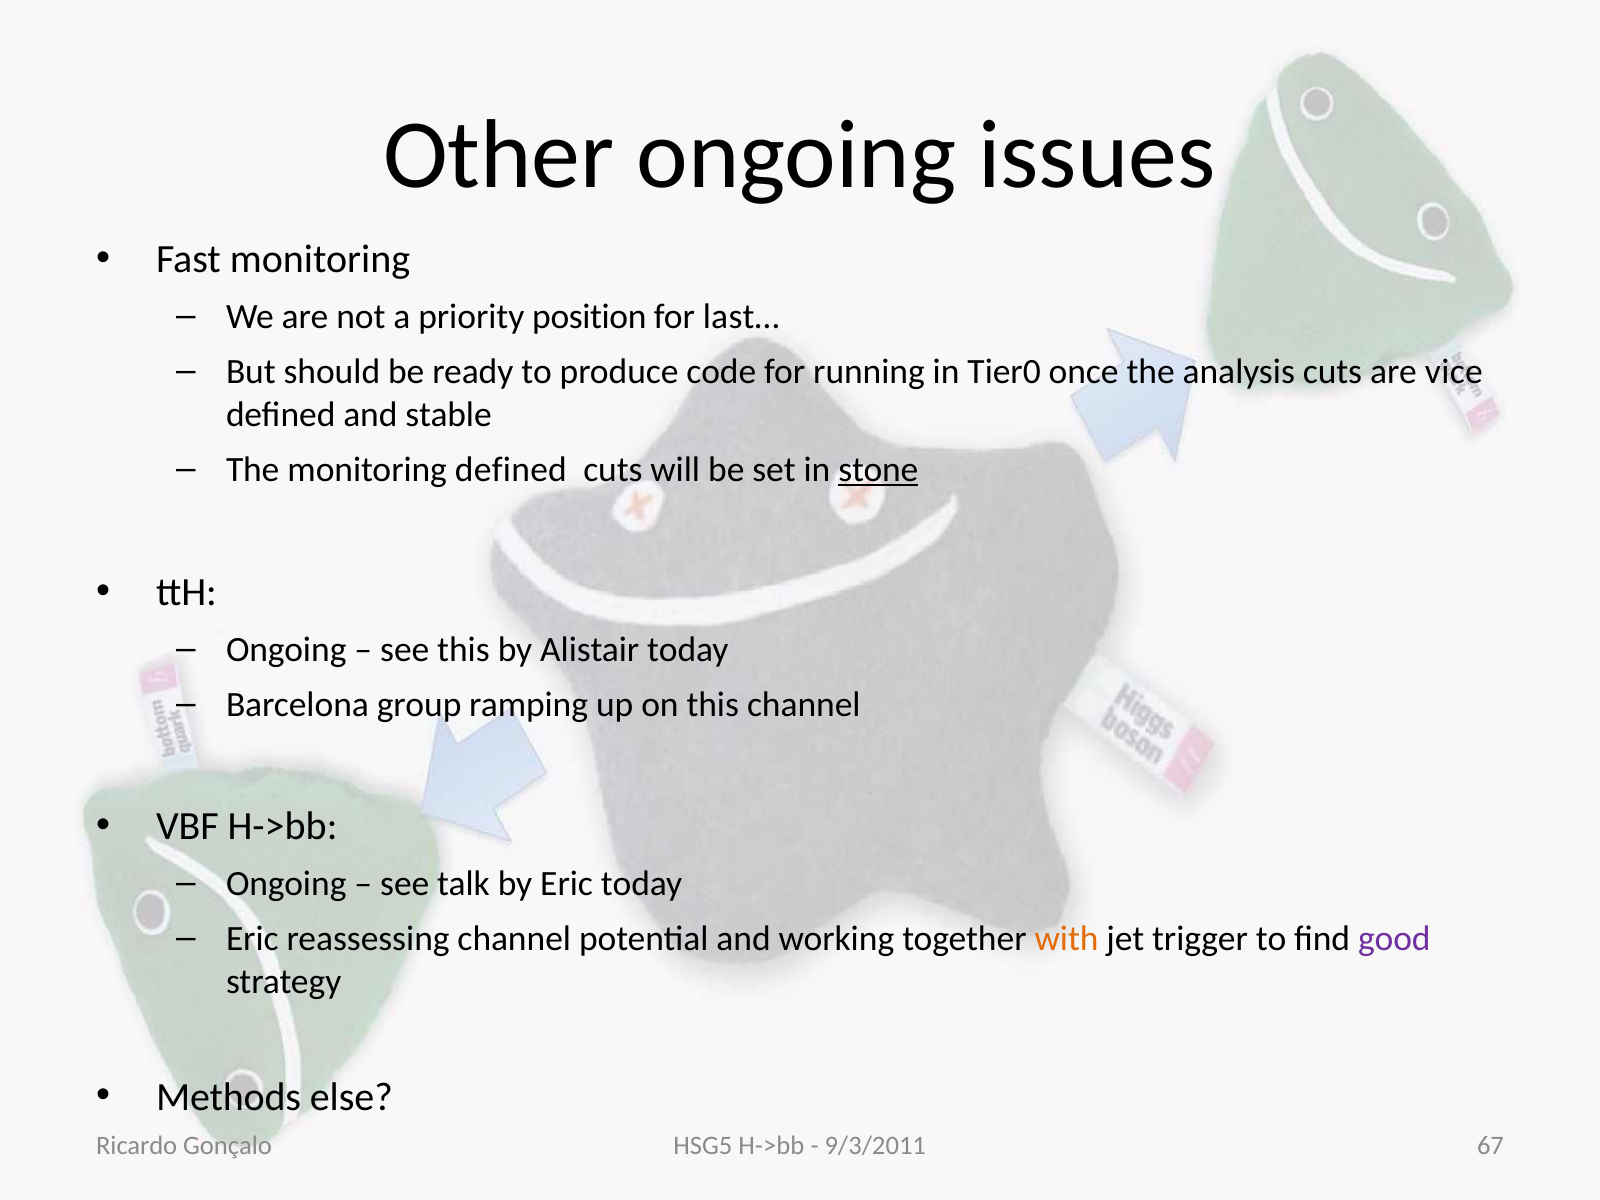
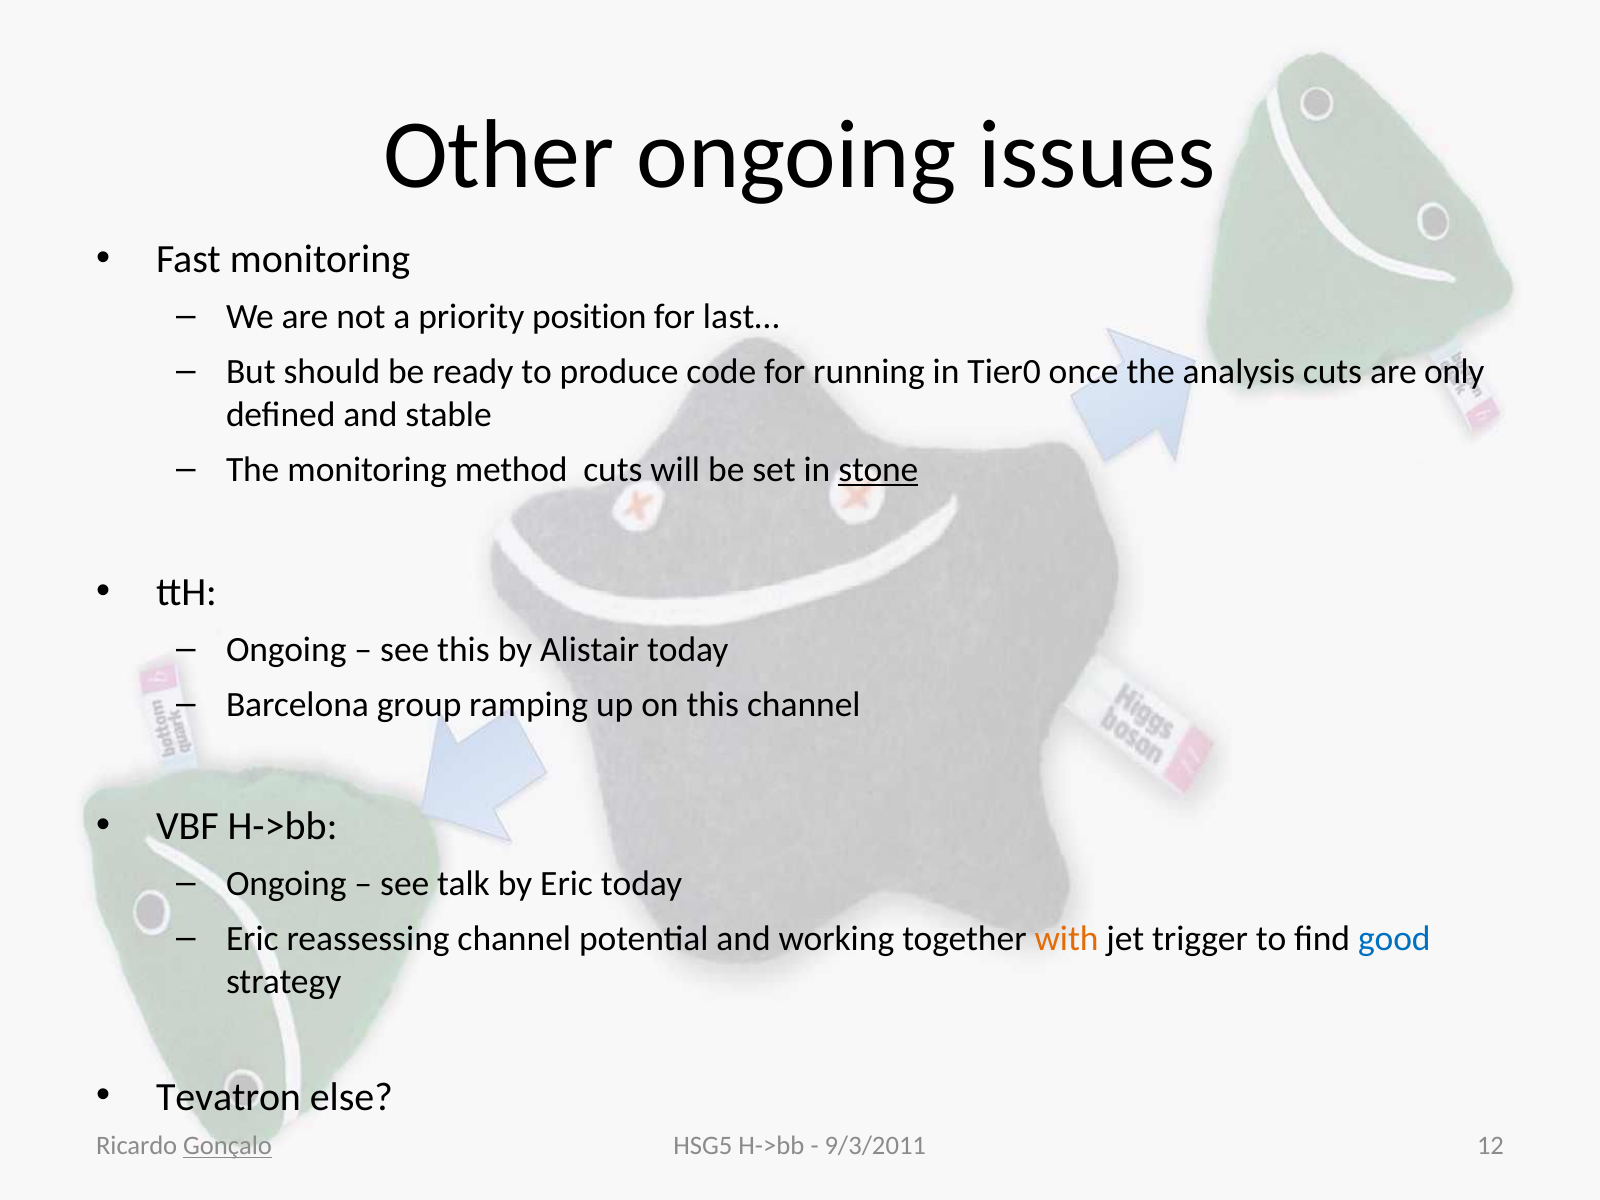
vice: vice -> only
monitoring defined: defined -> method
good colour: purple -> blue
Methods: Methods -> Tevatron
67: 67 -> 12
Gonçalo underline: none -> present
